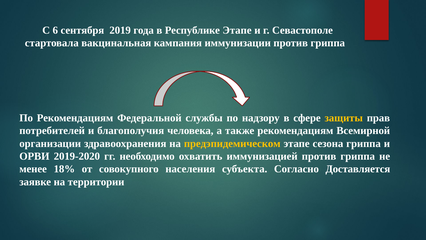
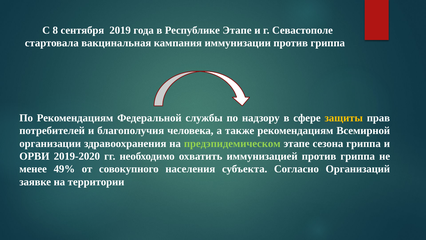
6: 6 -> 8
предэпидемическом colour: yellow -> light green
18%: 18% -> 49%
Доставляется: Доставляется -> Организаций
